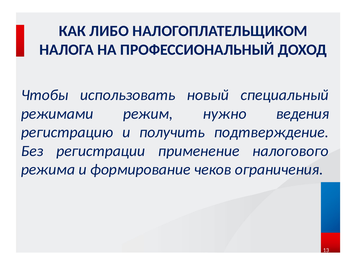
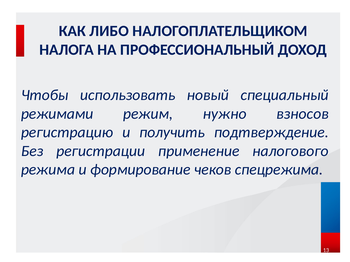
ведения: ведения -> взносов
ограничения: ограничения -> спецрежима
